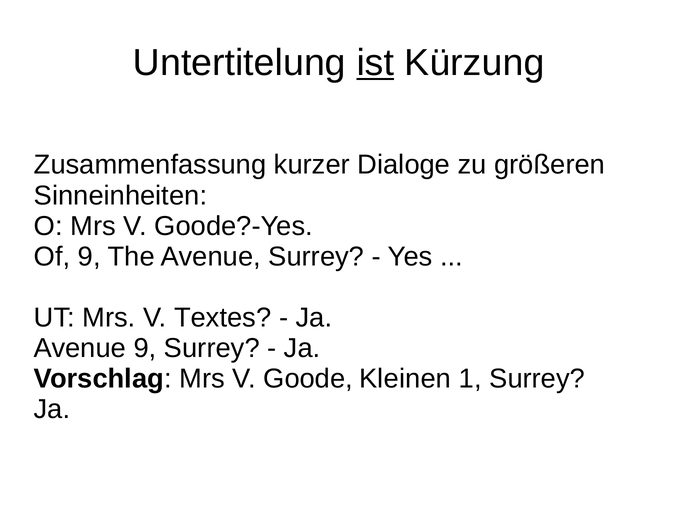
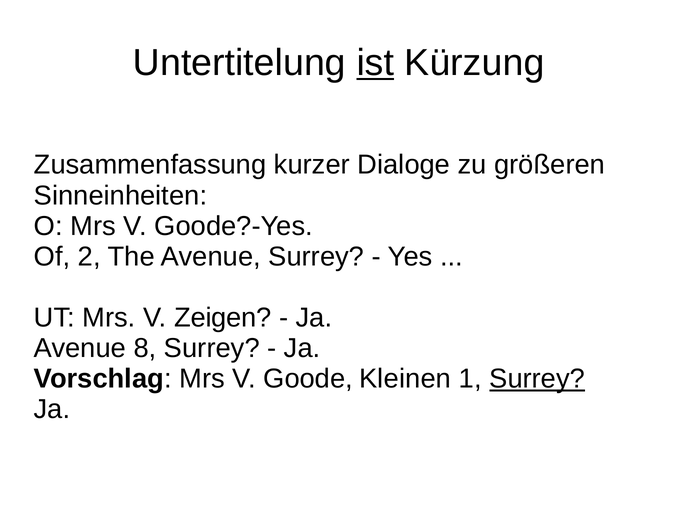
Of 9: 9 -> 2
Textes: Textes -> Zeigen
Avenue 9: 9 -> 8
Surrey at (537, 378) underline: none -> present
